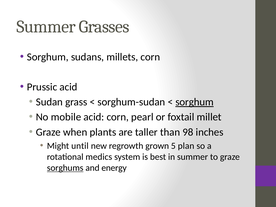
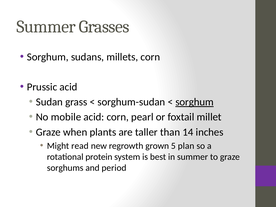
98: 98 -> 14
until: until -> read
medics: medics -> protein
sorghums underline: present -> none
energy: energy -> period
